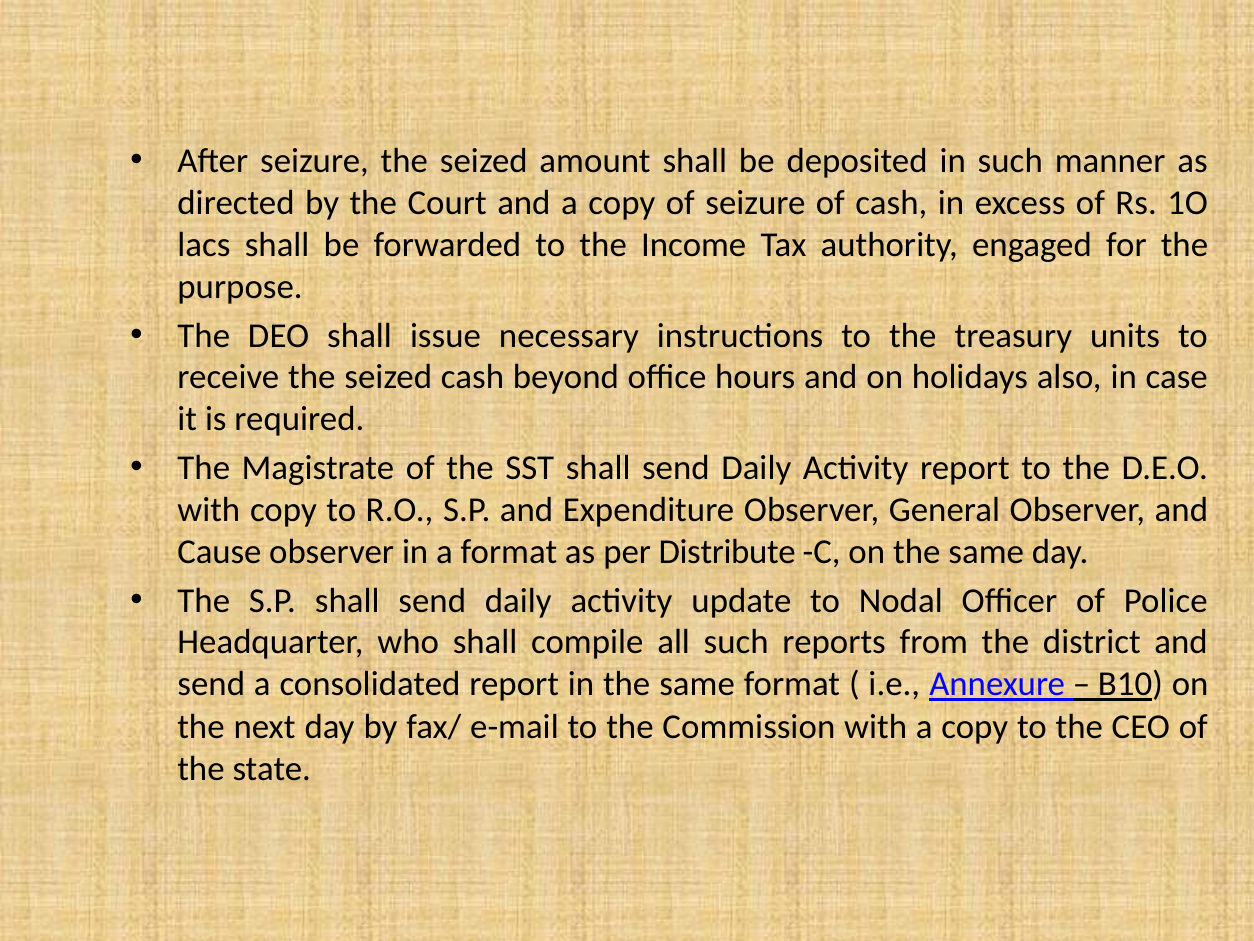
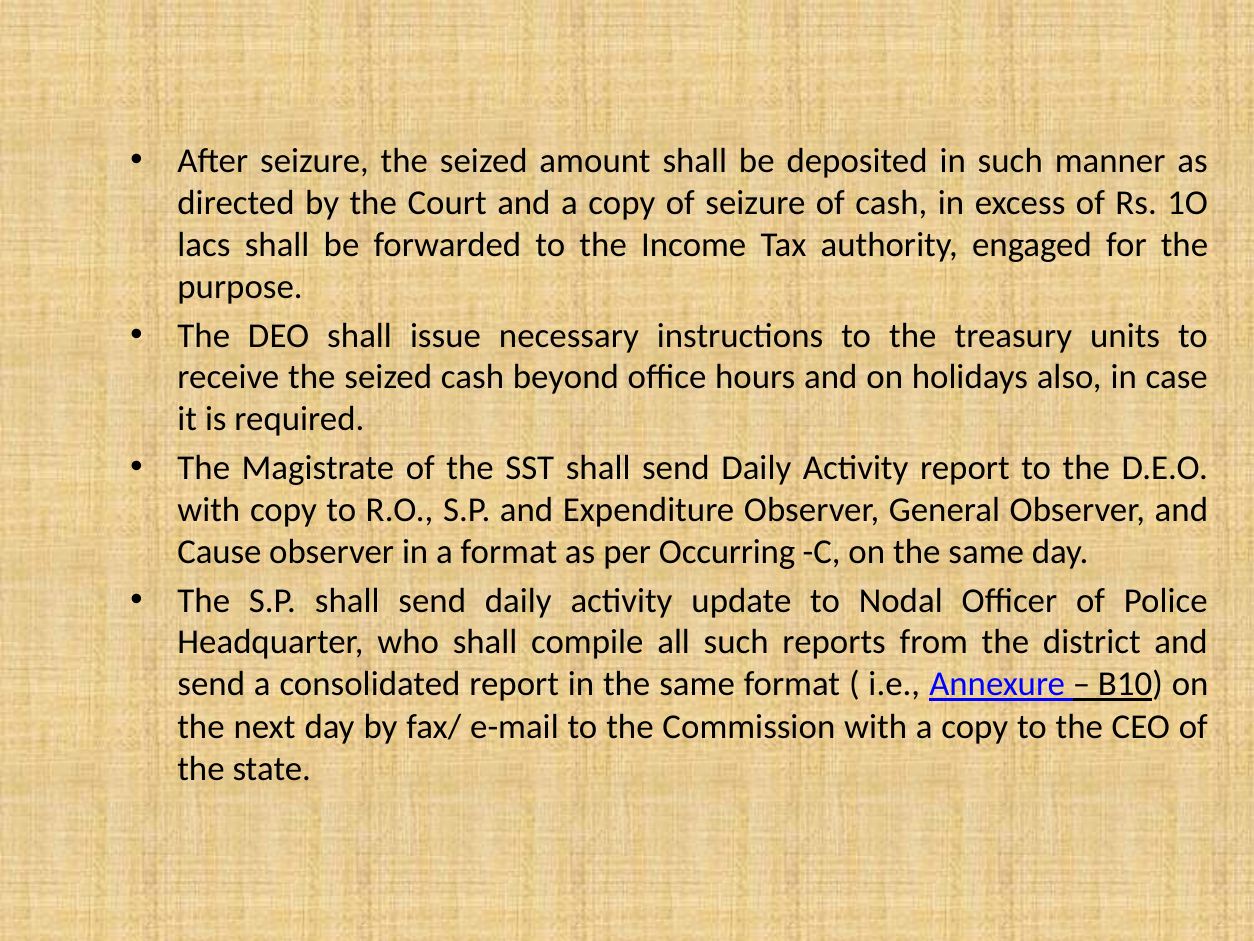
Distribute: Distribute -> Occurring
